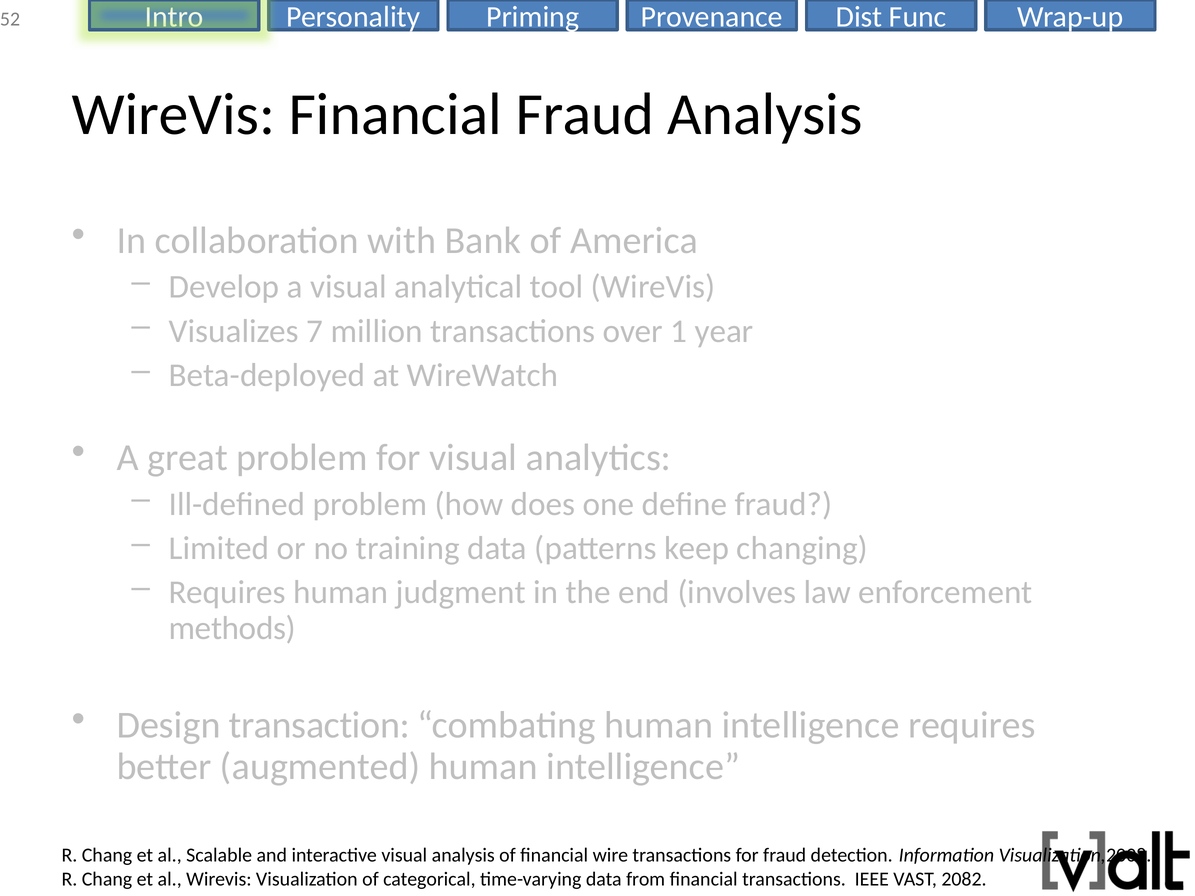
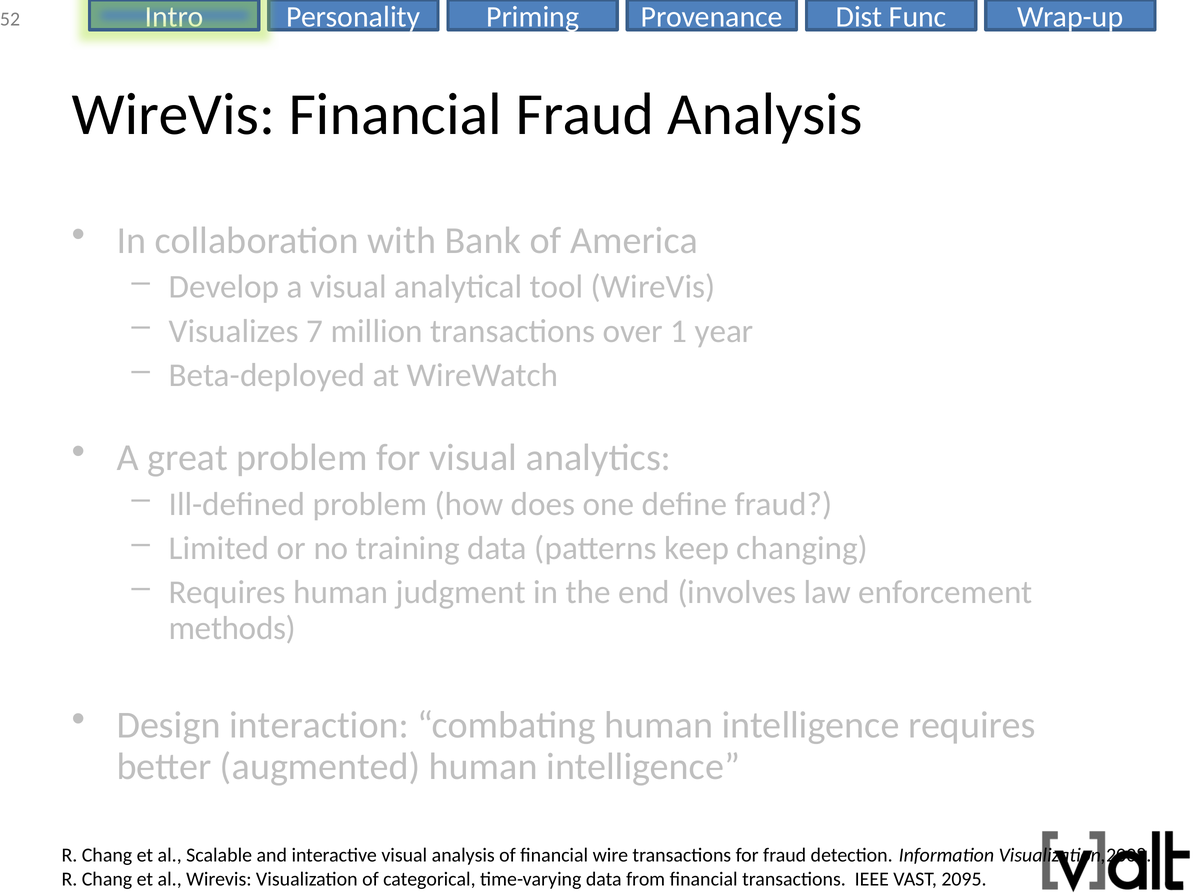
transaction: transaction -> interaction
2082: 2082 -> 2095
